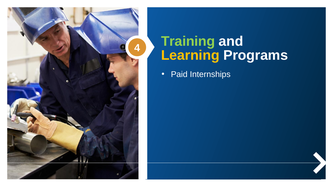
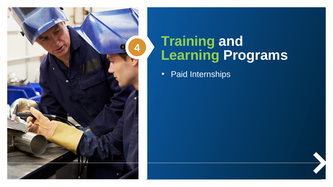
Learning colour: yellow -> light green
